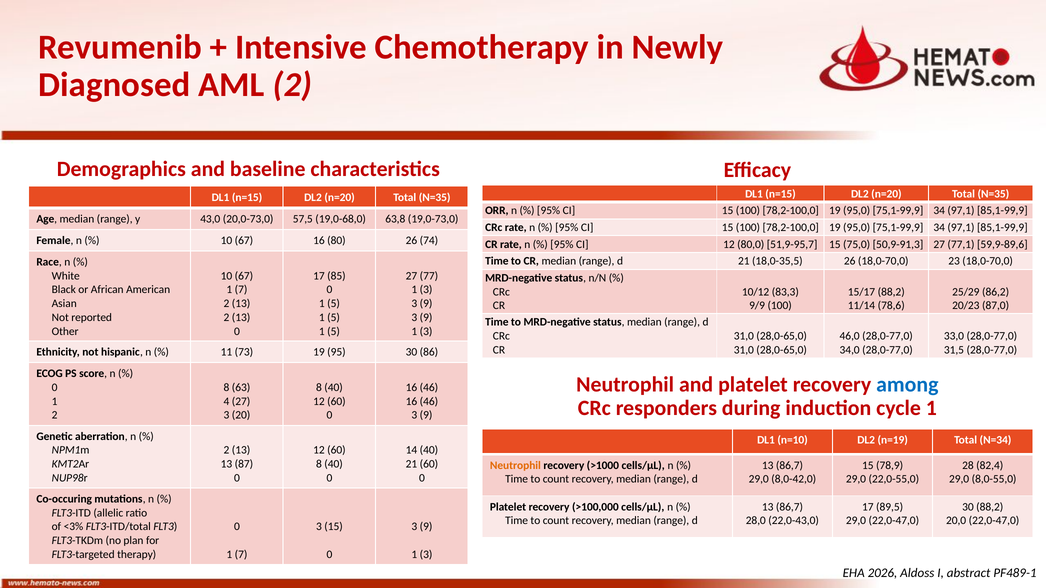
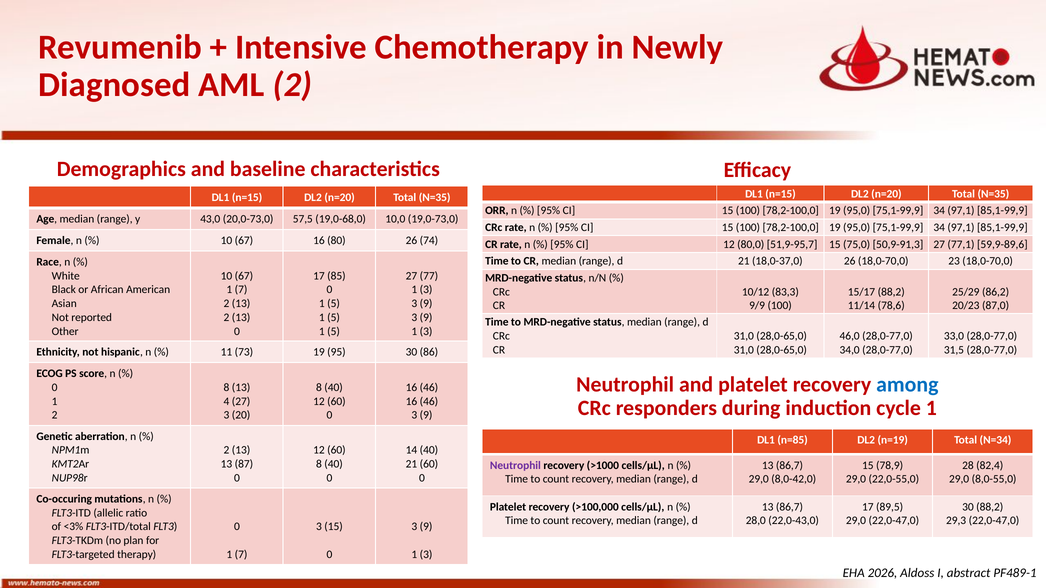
63,8: 63,8 -> 10,0
18,0-35,5: 18,0-35,5 -> 18,0-37,0
8 63: 63 -> 13
n=10: n=10 -> n=85
Neutrophil at (515, 466) colour: orange -> purple
20,0: 20,0 -> 29,3
